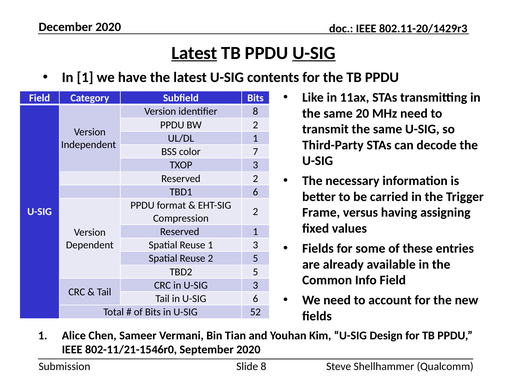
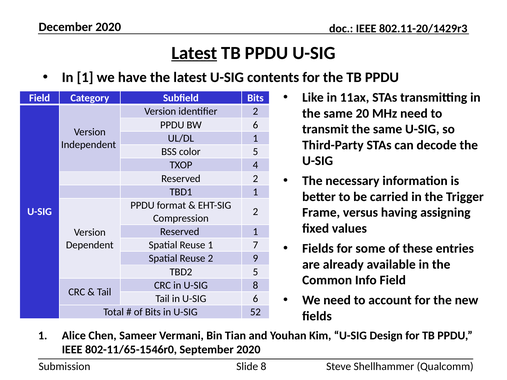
U-SIG at (314, 53) underline: present -> none
identifier 8: 8 -> 2
BW 2: 2 -> 6
color 7: 7 -> 5
TXOP 3: 3 -> 4
TBD1 6: 6 -> 1
1 3: 3 -> 7
2 5: 5 -> 9
U-SIG 3: 3 -> 8
802-11/21-1546r0: 802-11/21-1546r0 -> 802-11/65-1546r0
